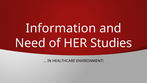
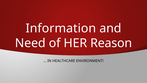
Studies: Studies -> Reason
